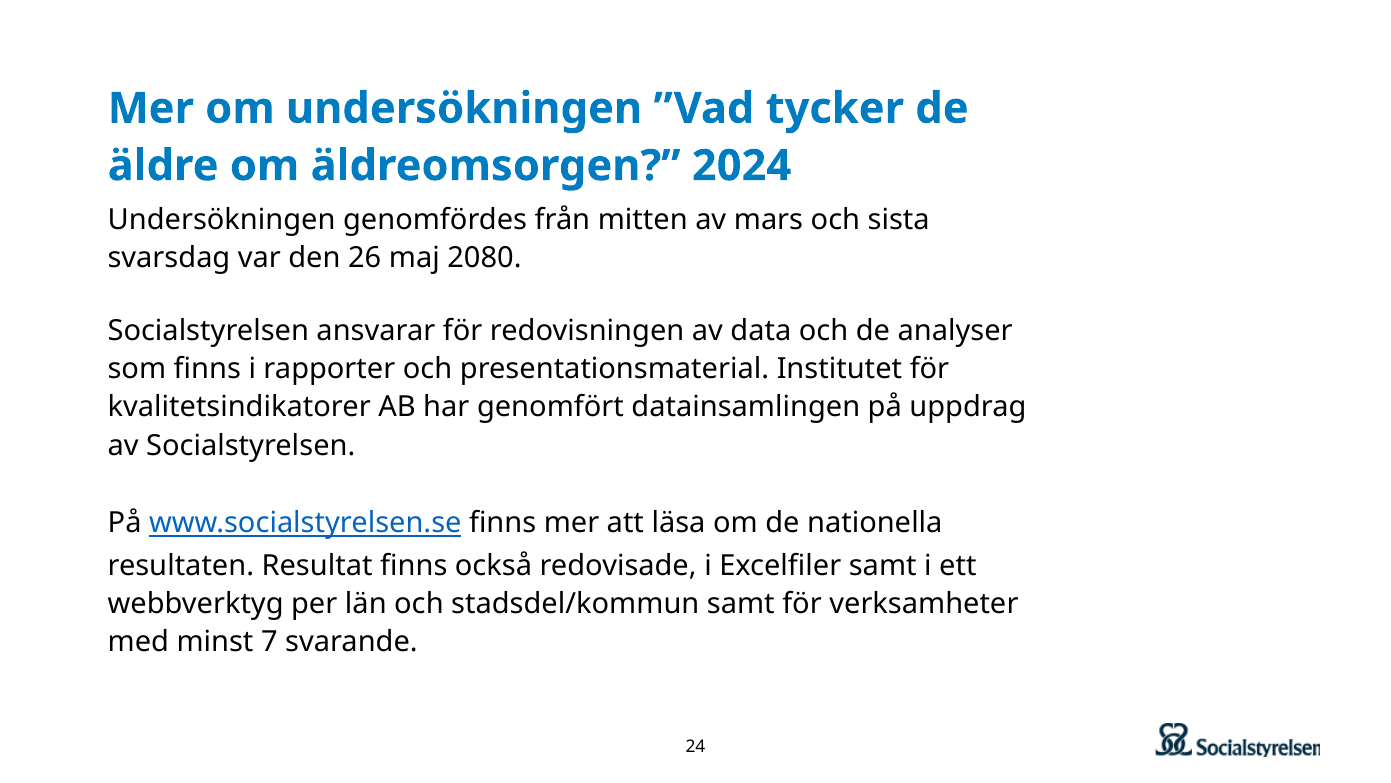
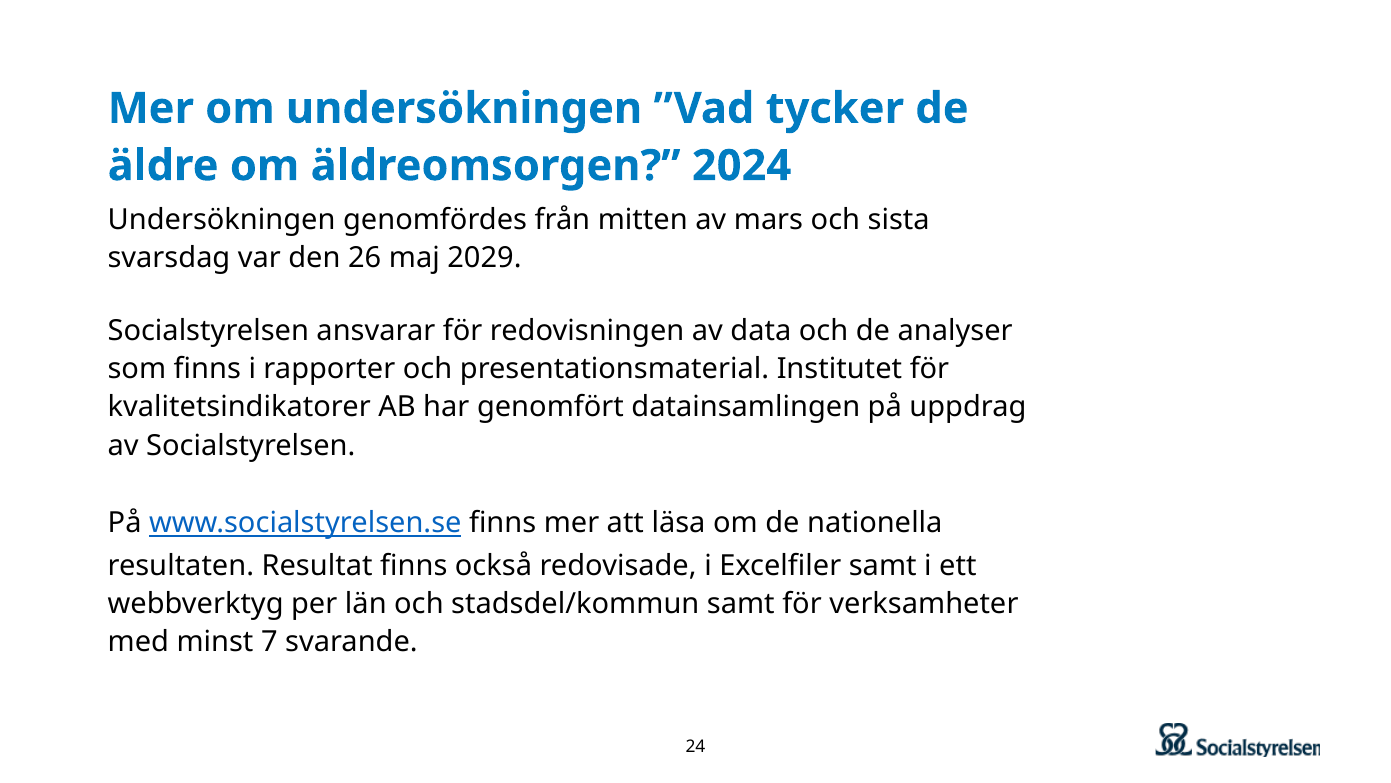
2080: 2080 -> 2029
